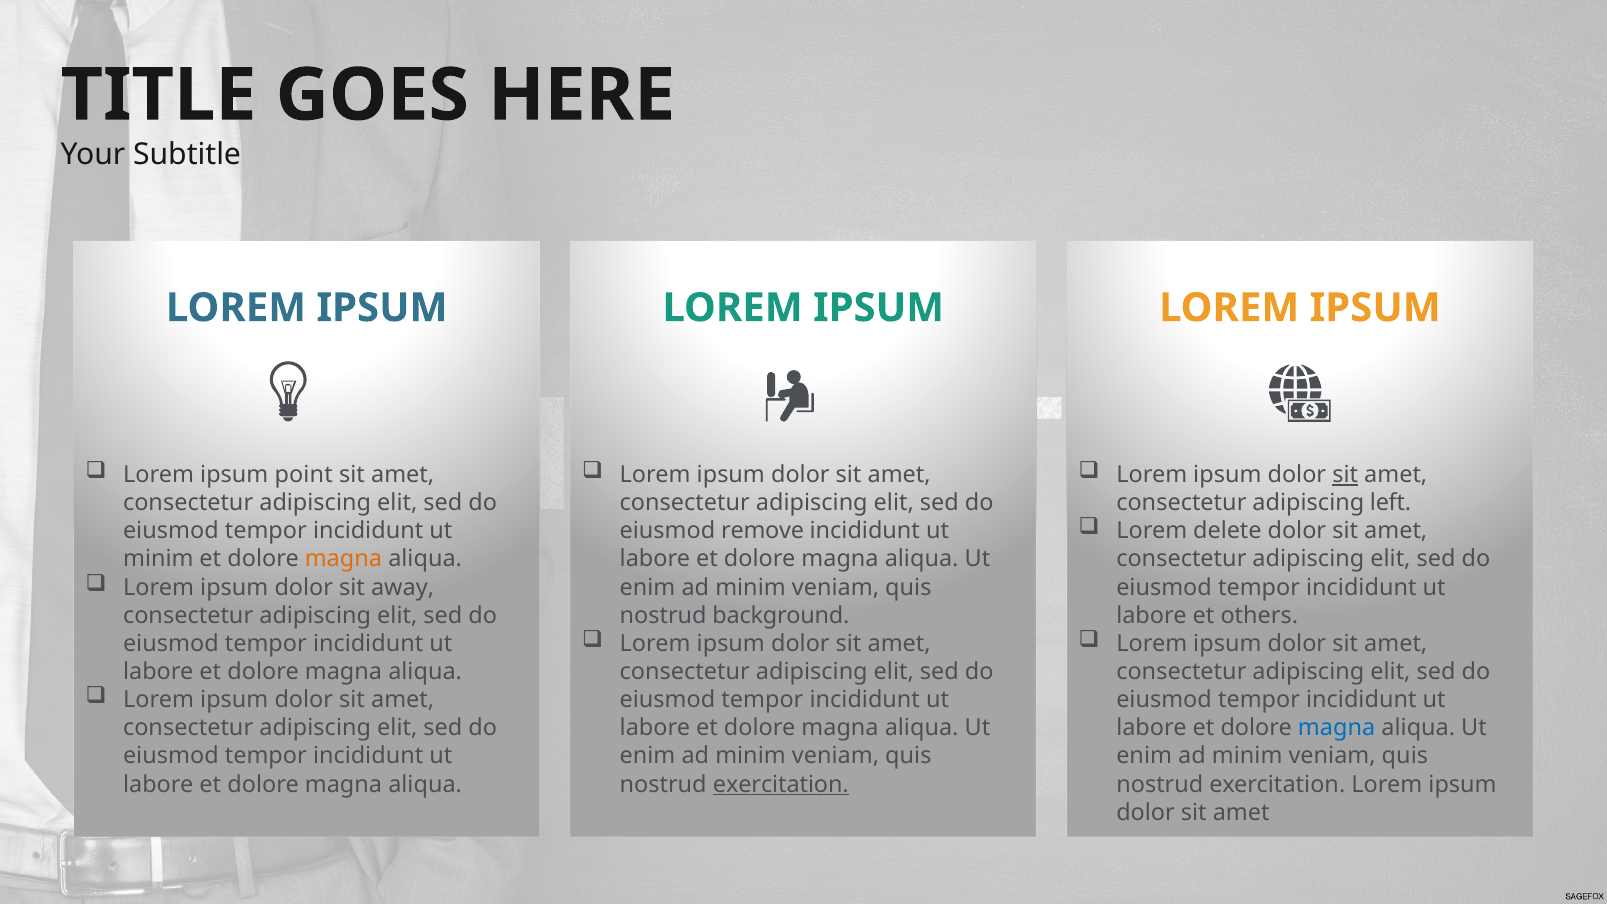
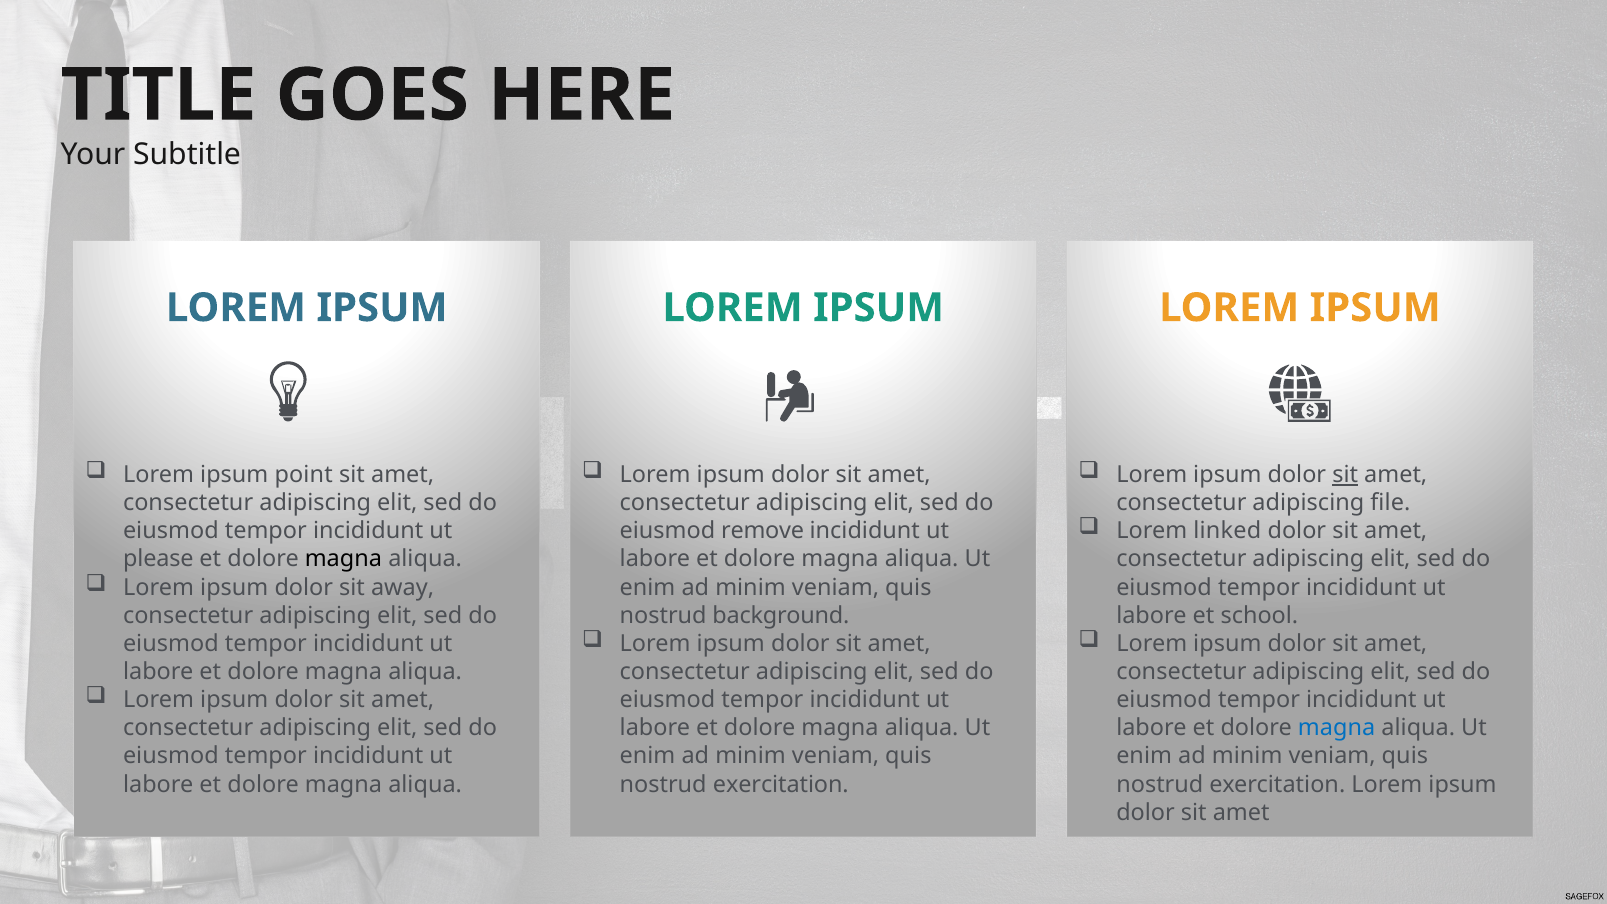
left: left -> file
delete: delete -> linked
minim at (158, 559): minim -> please
magna at (343, 559) colour: orange -> black
others: others -> school
exercitation at (781, 784) underline: present -> none
